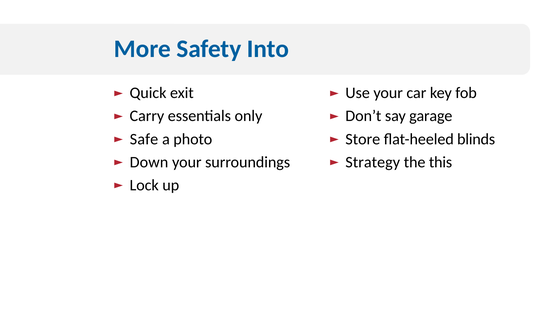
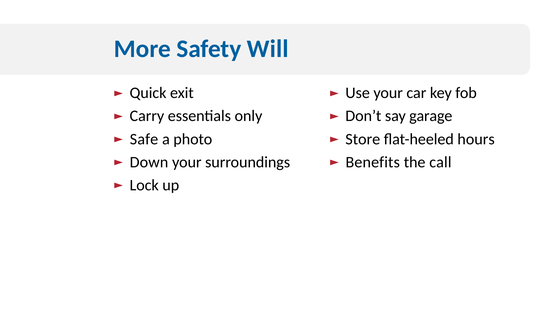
Into: Into -> Will
blinds: blinds -> hours
Strategy: Strategy -> Benefits
this: this -> call
